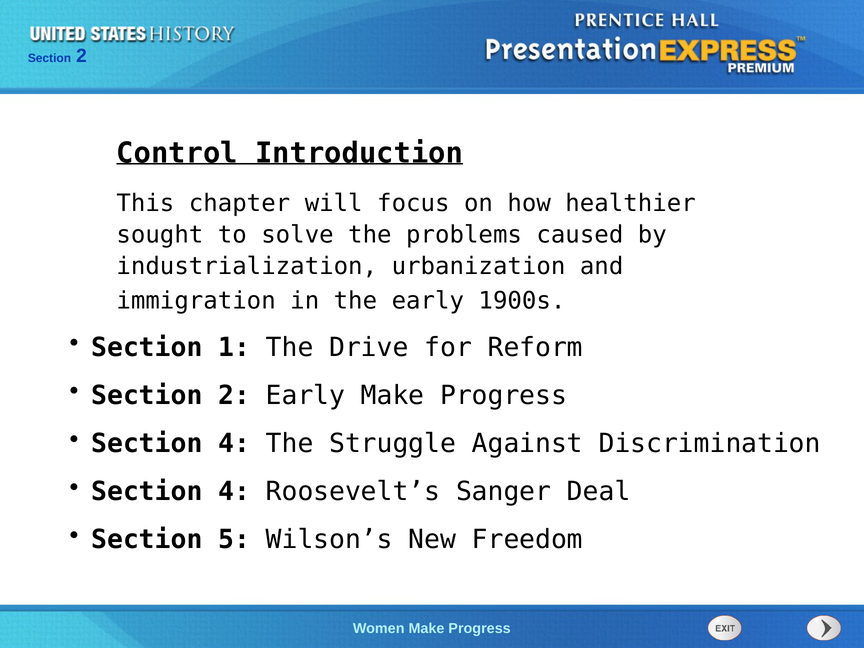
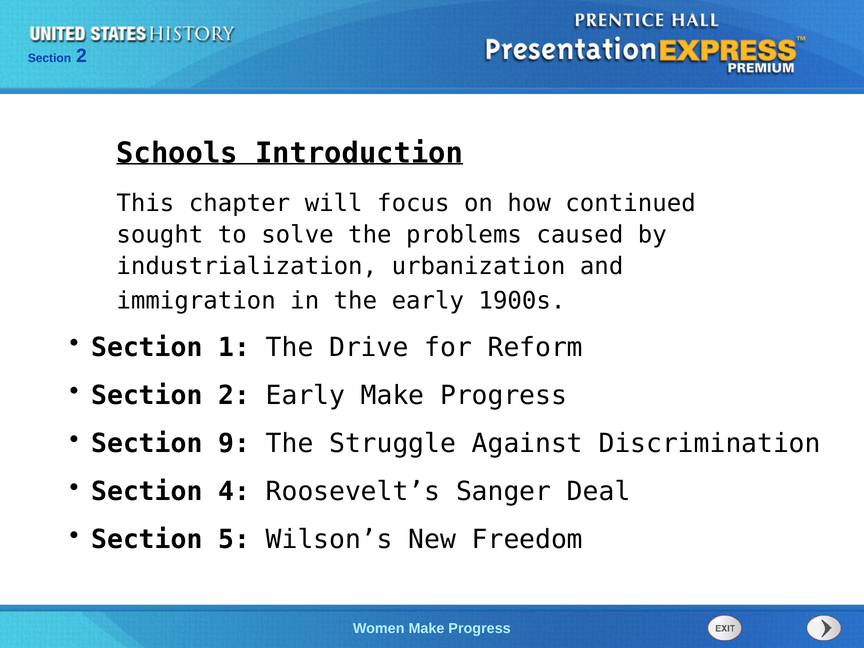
Control: Control -> Schools
healthier: healthier -> continued
4 at (234, 444): 4 -> 9
